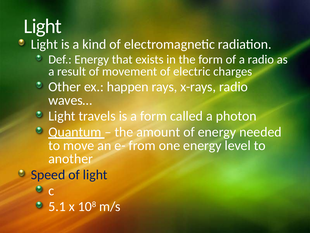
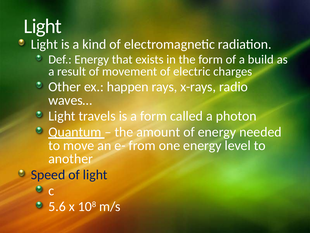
a radio: radio -> build
5.1: 5.1 -> 5.6
